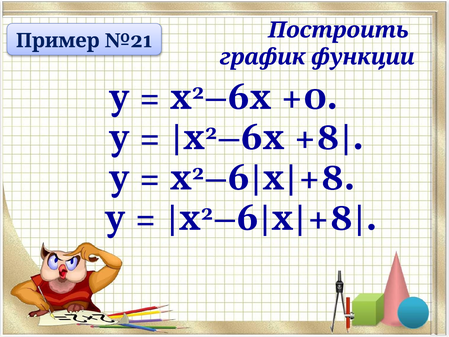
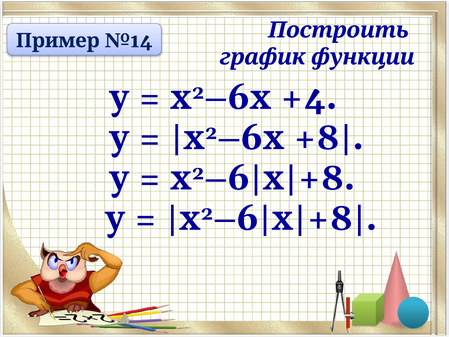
№21: №21 -> №14
+0: +0 -> +4
